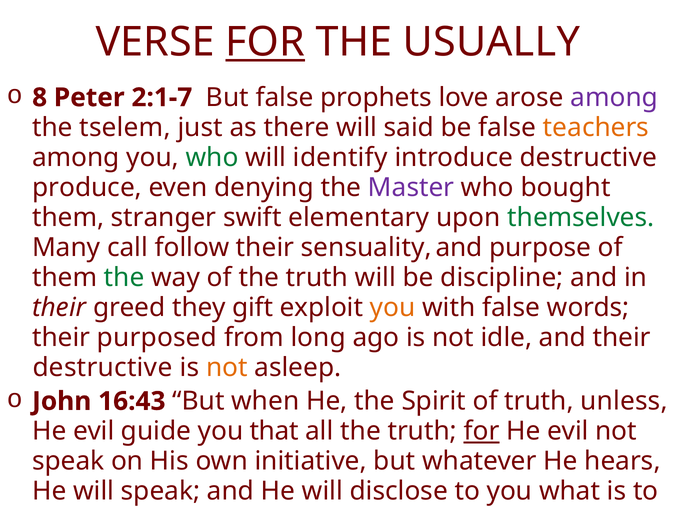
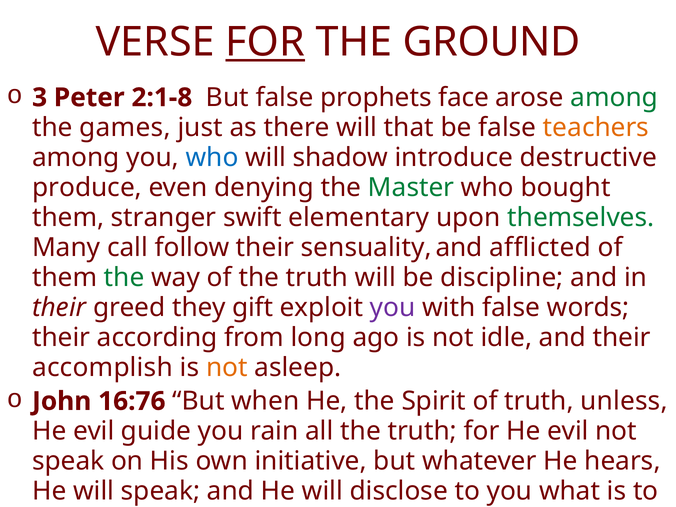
USUALLY: USUALLY -> GROUND
8: 8 -> 3
2:1-7: 2:1-7 -> 2:1-8
love: love -> face
among at (614, 98) colour: purple -> green
tselem: tselem -> games
said: said -> that
who at (212, 158) colour: green -> blue
identify: identify -> shadow
Master colour: purple -> green
purpose: purpose -> afflicted
you at (393, 307) colour: orange -> purple
purposed: purposed -> according
destructive at (102, 367): destructive -> accomplish
16:43: 16:43 -> 16:76
that: that -> rain
for at (482, 431) underline: present -> none
